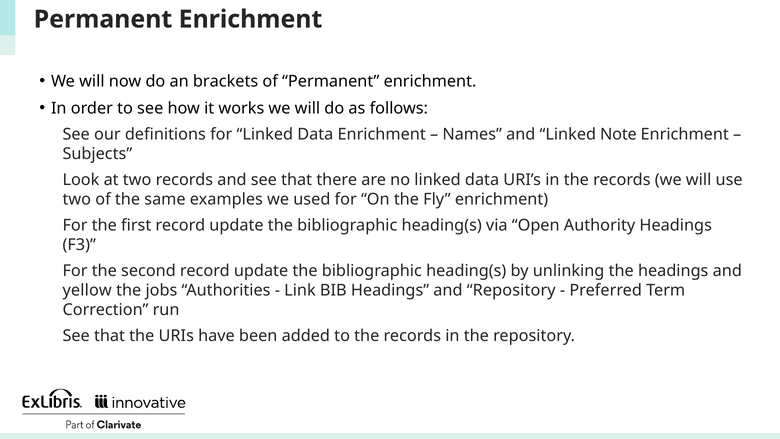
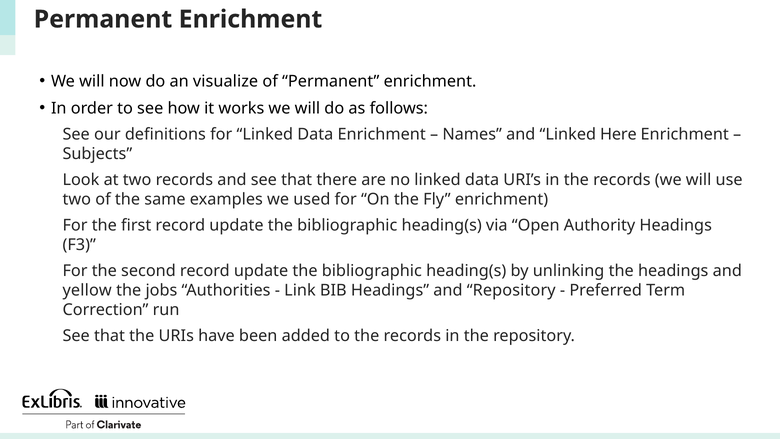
brackets: brackets -> visualize
Note: Note -> Here
